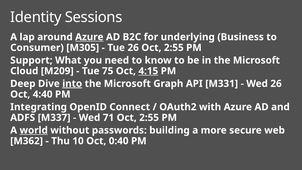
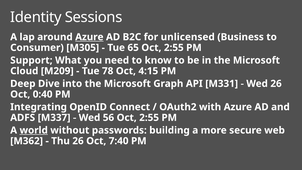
underlying: underlying -> unlicensed
Tue 26: 26 -> 65
75: 75 -> 78
4:15 underline: present -> none
into underline: present -> none
4:40: 4:40 -> 0:40
71: 71 -> 56
Thu 10: 10 -> 26
0:40: 0:40 -> 7:40
